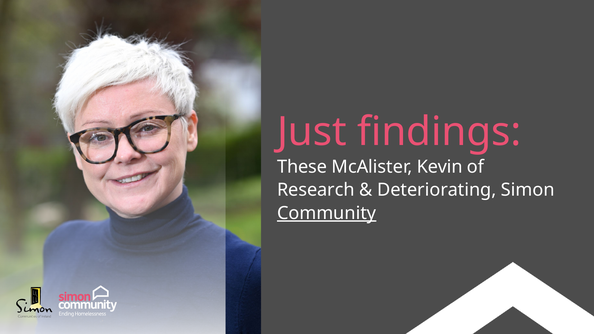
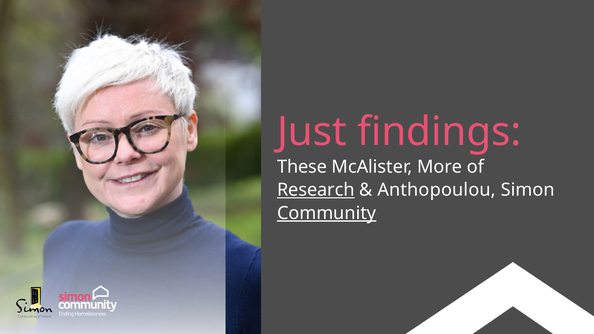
Kevin: Kevin -> More
Research underline: none -> present
Deteriorating: Deteriorating -> Anthopoulou
